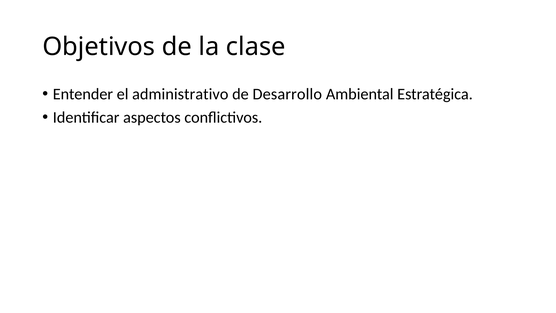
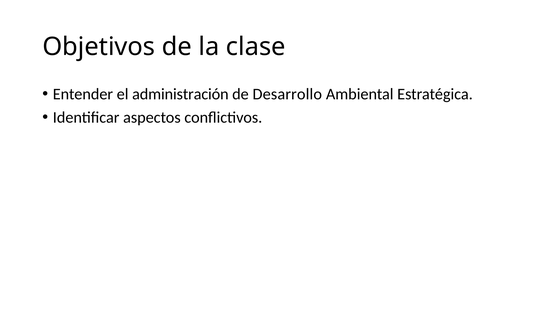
administrativo: administrativo -> administración
